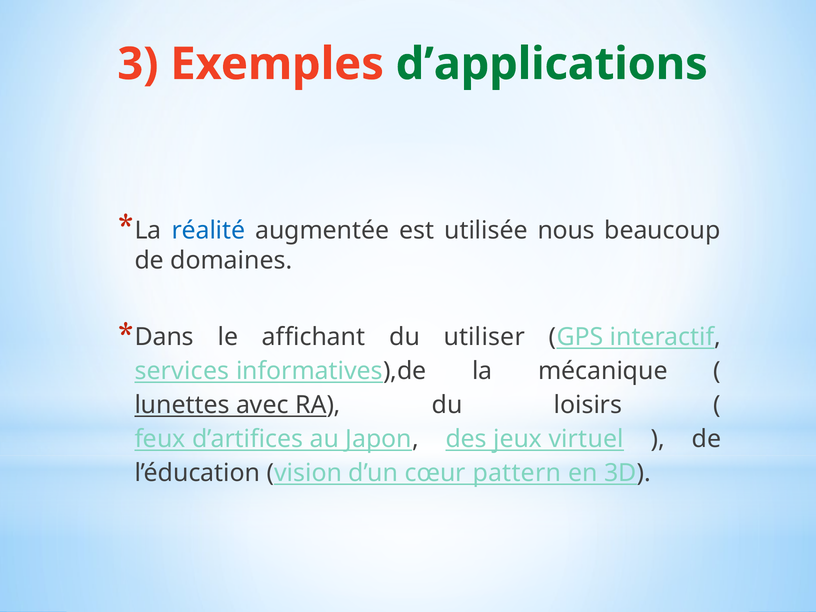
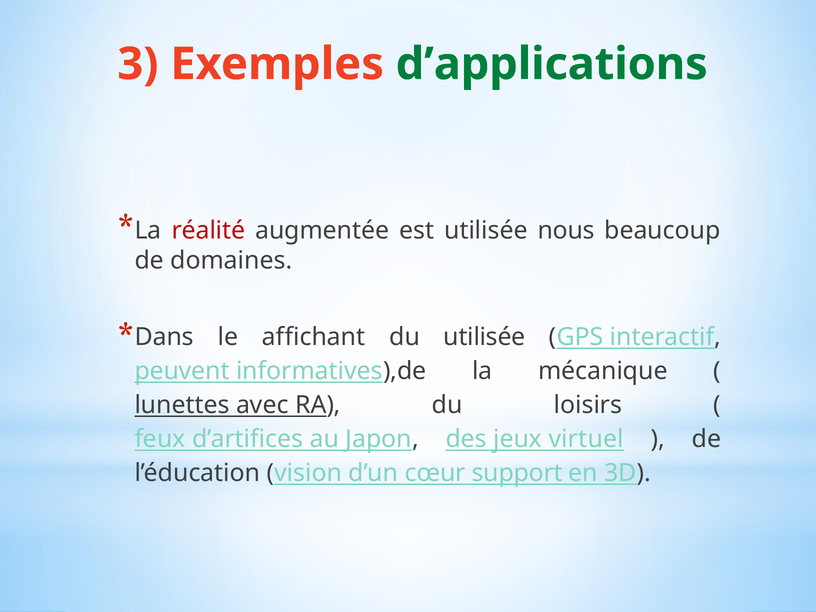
réalité colour: blue -> red
du utiliser: utiliser -> utilisée
services: services -> peuvent
pattern: pattern -> support
